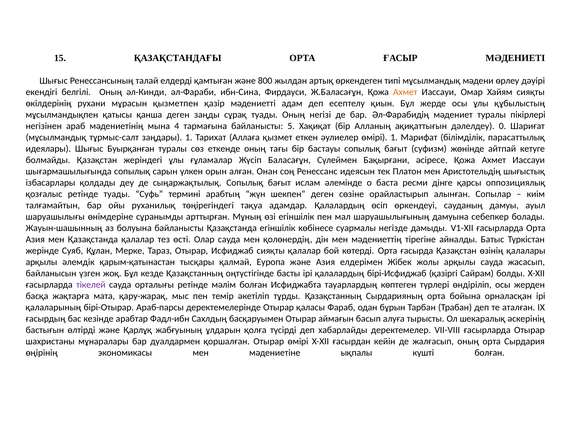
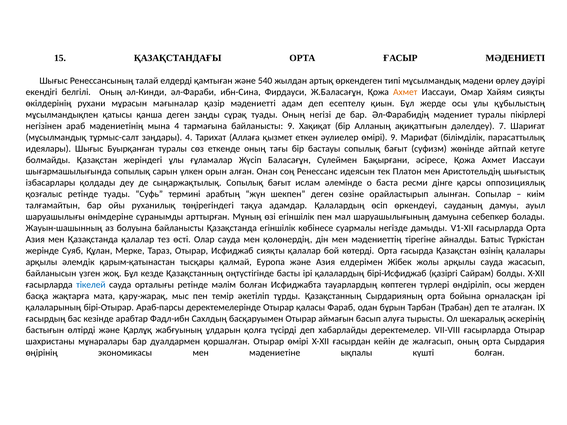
800: 800 -> 540
қызметпен: қызметпен -> мағыналар
байланысты 5: 5 -> 9
0: 0 -> 7
заңдары 1: 1 -> 4
өмірі 1: 1 -> 9
тікелей colour: purple -> blue
